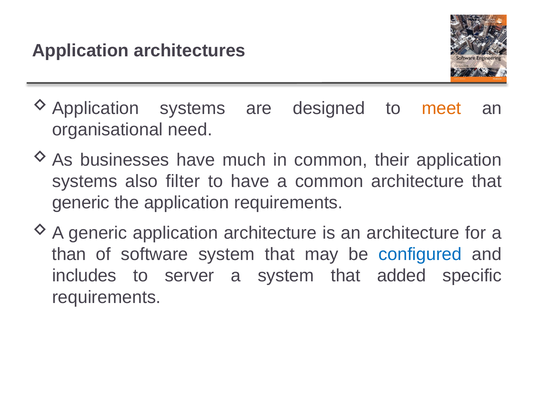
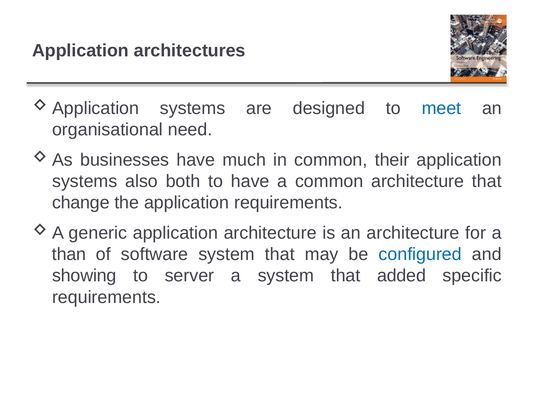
meet colour: orange -> blue
filter: filter -> both
generic at (81, 202): generic -> change
includes: includes -> showing
